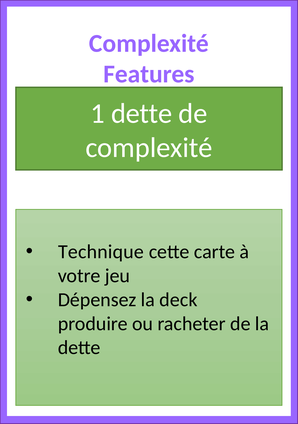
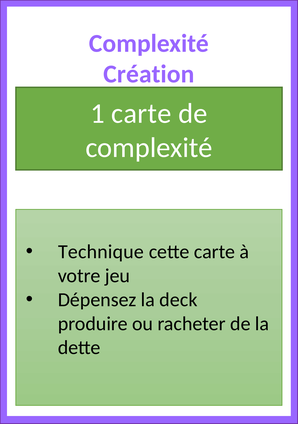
Features: Features -> Création
1 dette: dette -> carte
